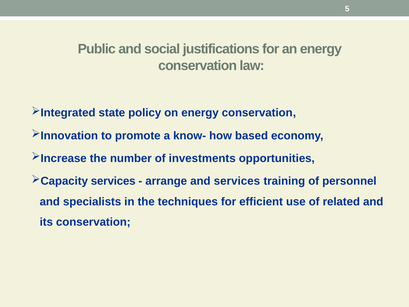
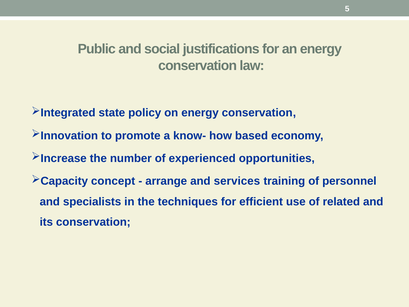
investments: investments -> experienced
services at (113, 181): services -> concept
